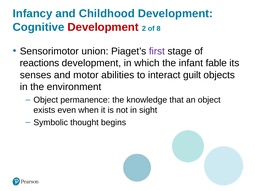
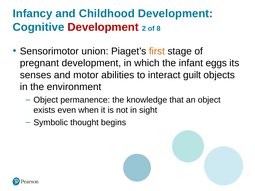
first colour: purple -> orange
reactions: reactions -> pregnant
fable: fable -> eggs
